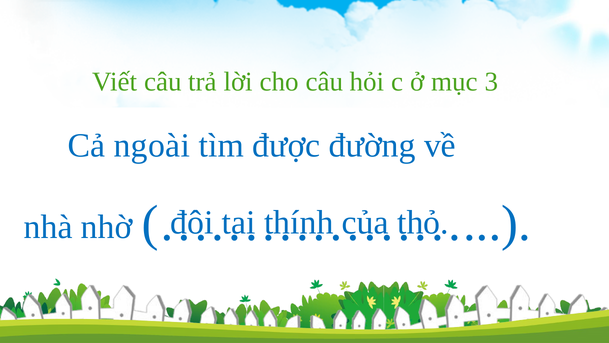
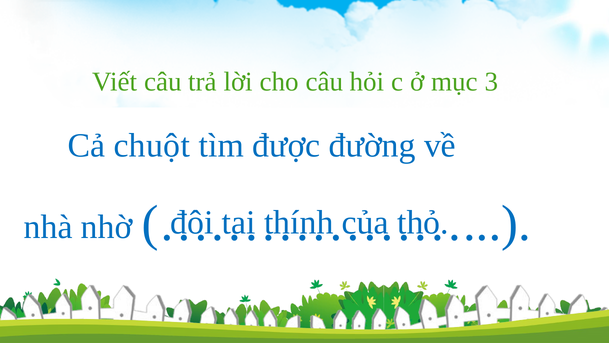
ngoài: ngoài -> chuột
